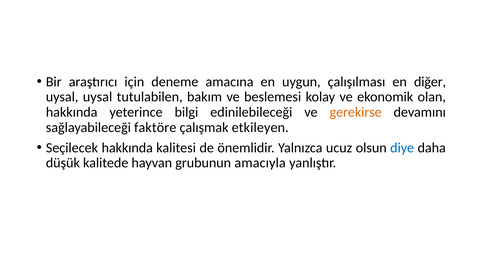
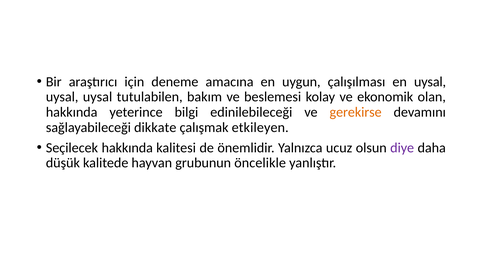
en diğer: diğer -> uysal
faktöre: faktöre -> dikkate
diye colour: blue -> purple
amacıyla: amacıyla -> öncelikle
